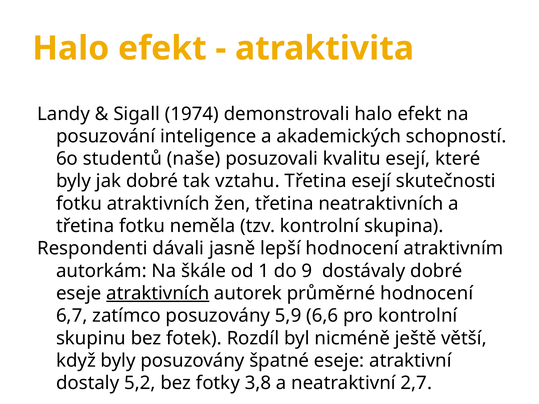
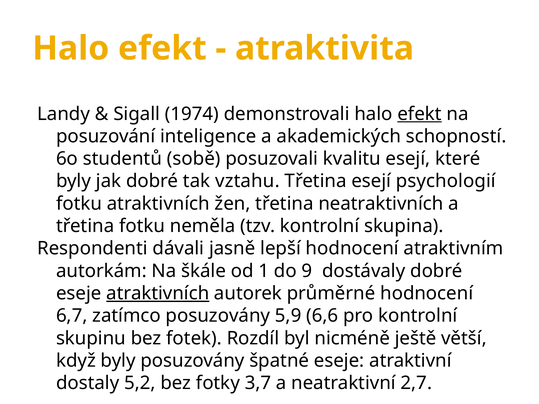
efekt at (420, 114) underline: none -> present
naše: naše -> sobě
skutečnosti: skutečnosti -> psychologií
3,8: 3,8 -> 3,7
